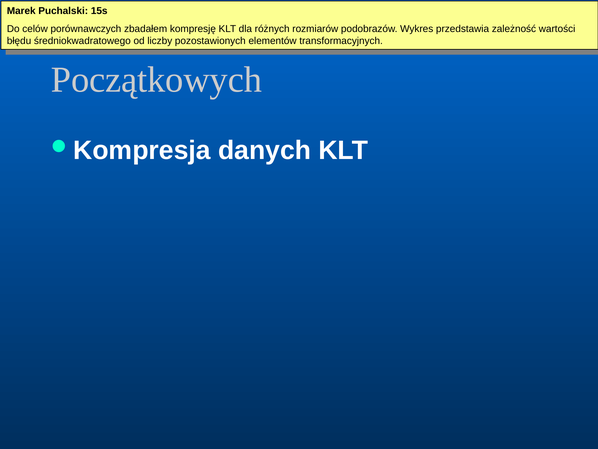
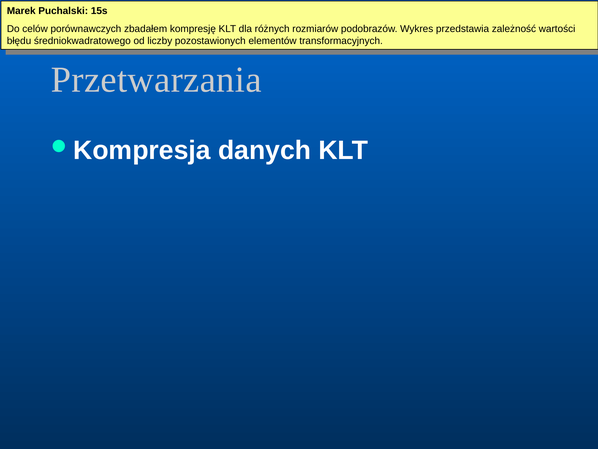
Początkowych: Początkowych -> Przetwarzania
